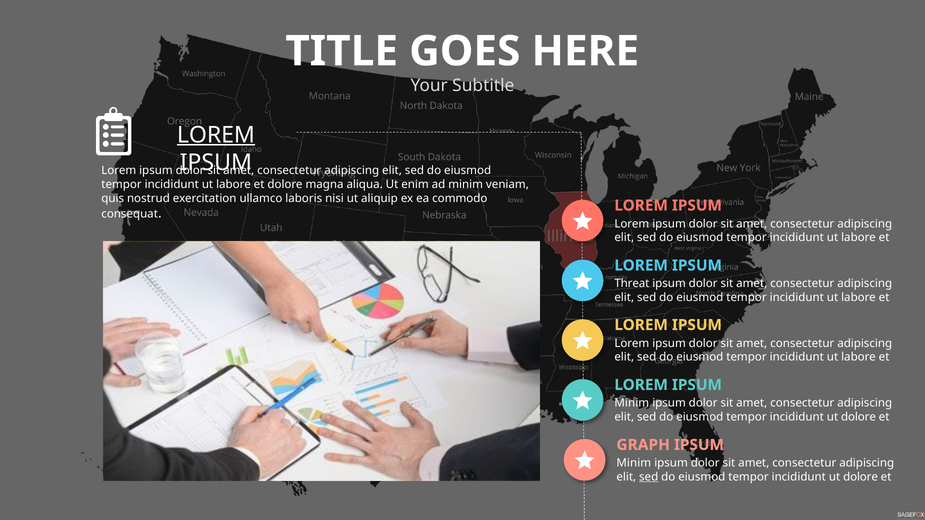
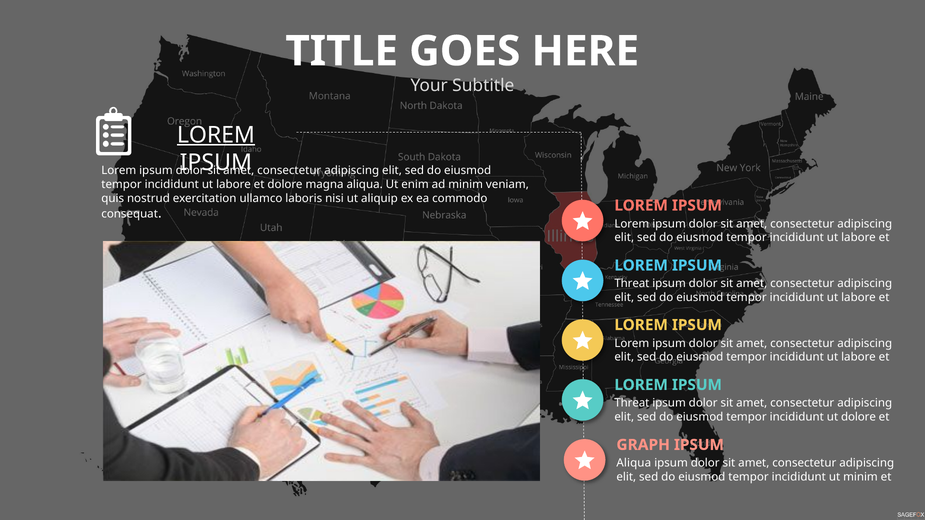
Minim at (632, 403): Minim -> Threat
Minim at (634, 463): Minim -> Aliqua
sed at (649, 477) underline: present -> none
dolore at (861, 477): dolore -> minim
